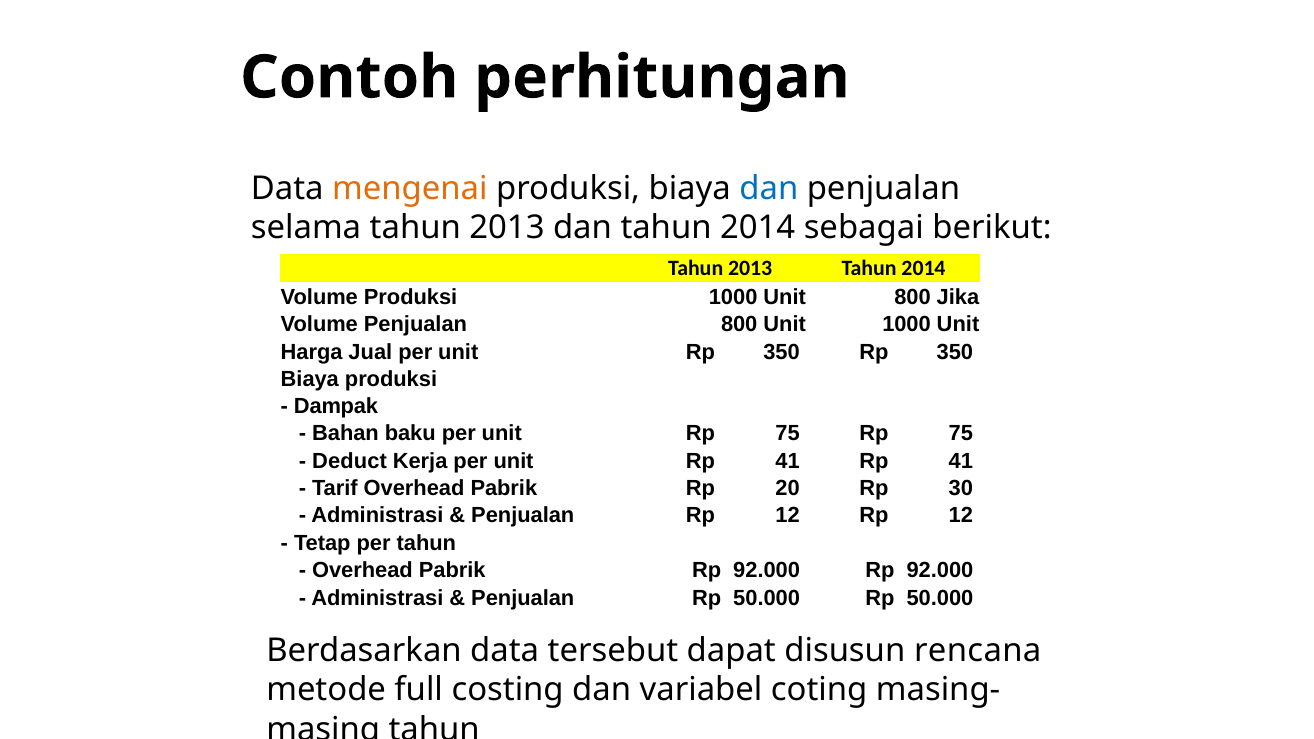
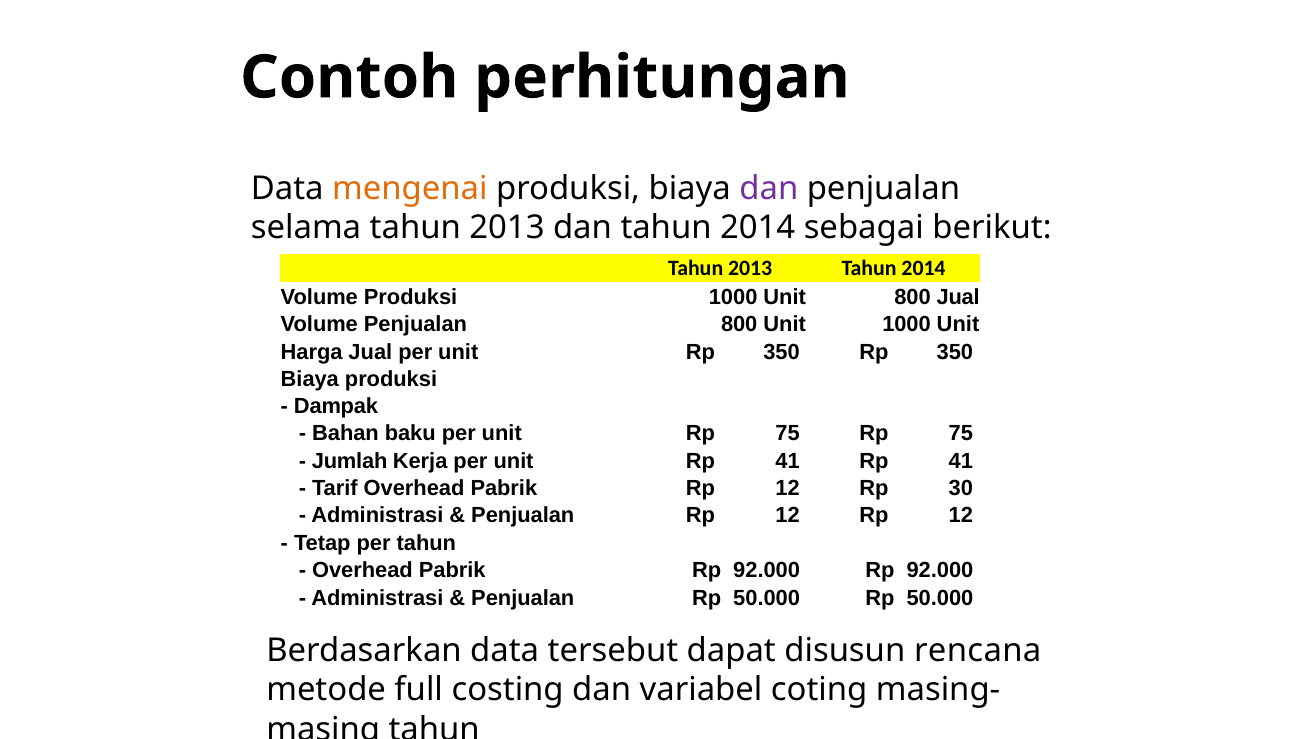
dan at (769, 189) colour: blue -> purple
800 Jika: Jika -> Jual
Deduct: Deduct -> Jumlah
Pabrik Rp 20: 20 -> 12
